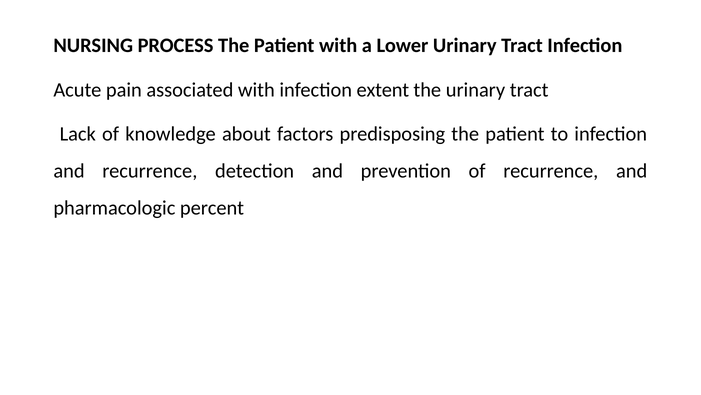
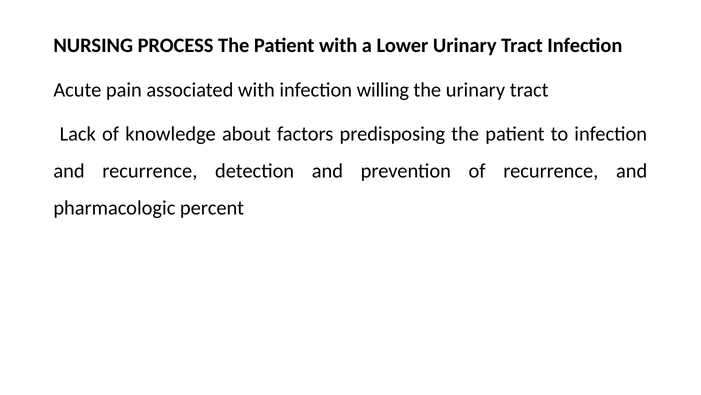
extent: extent -> willing
